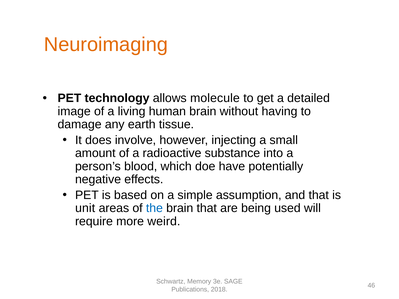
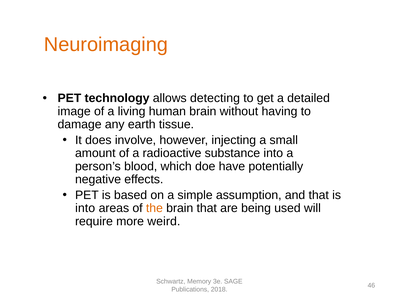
molecule: molecule -> detecting
unit at (85, 208): unit -> into
the colour: blue -> orange
